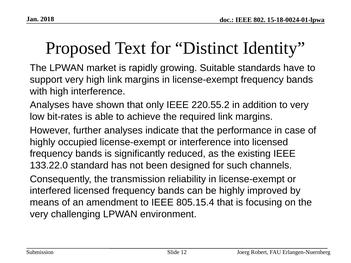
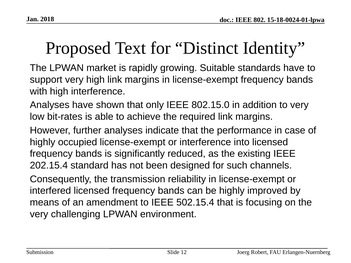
220.55.2: 220.55.2 -> 802.15.0
133.22.0: 133.22.0 -> 202.15.4
805.15.4: 805.15.4 -> 502.15.4
